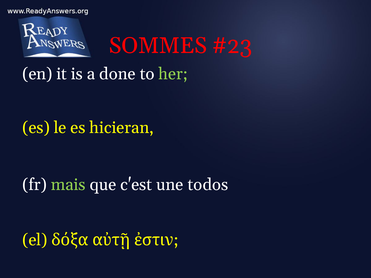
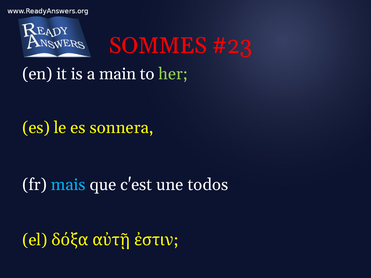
done: done -> main
hicieran: hicieran -> sonnera
mais colour: light green -> light blue
